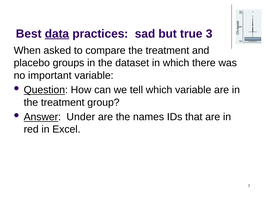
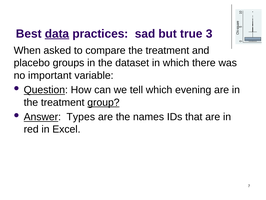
which variable: variable -> evening
group underline: none -> present
Under: Under -> Types
